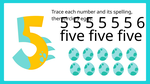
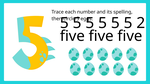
6: 6 -> 2
